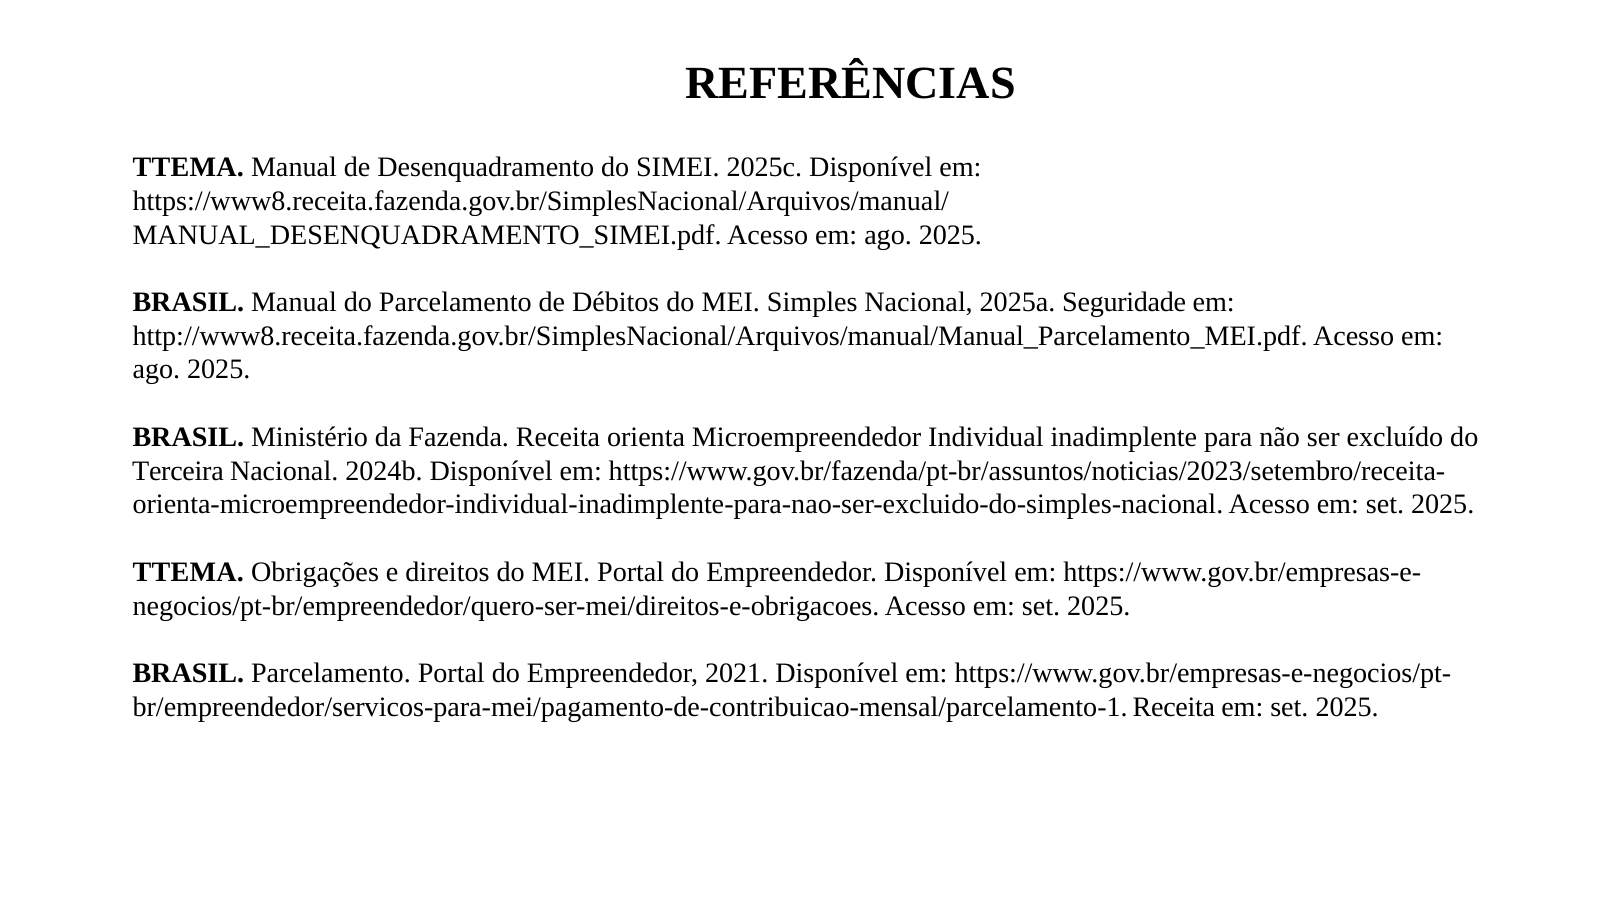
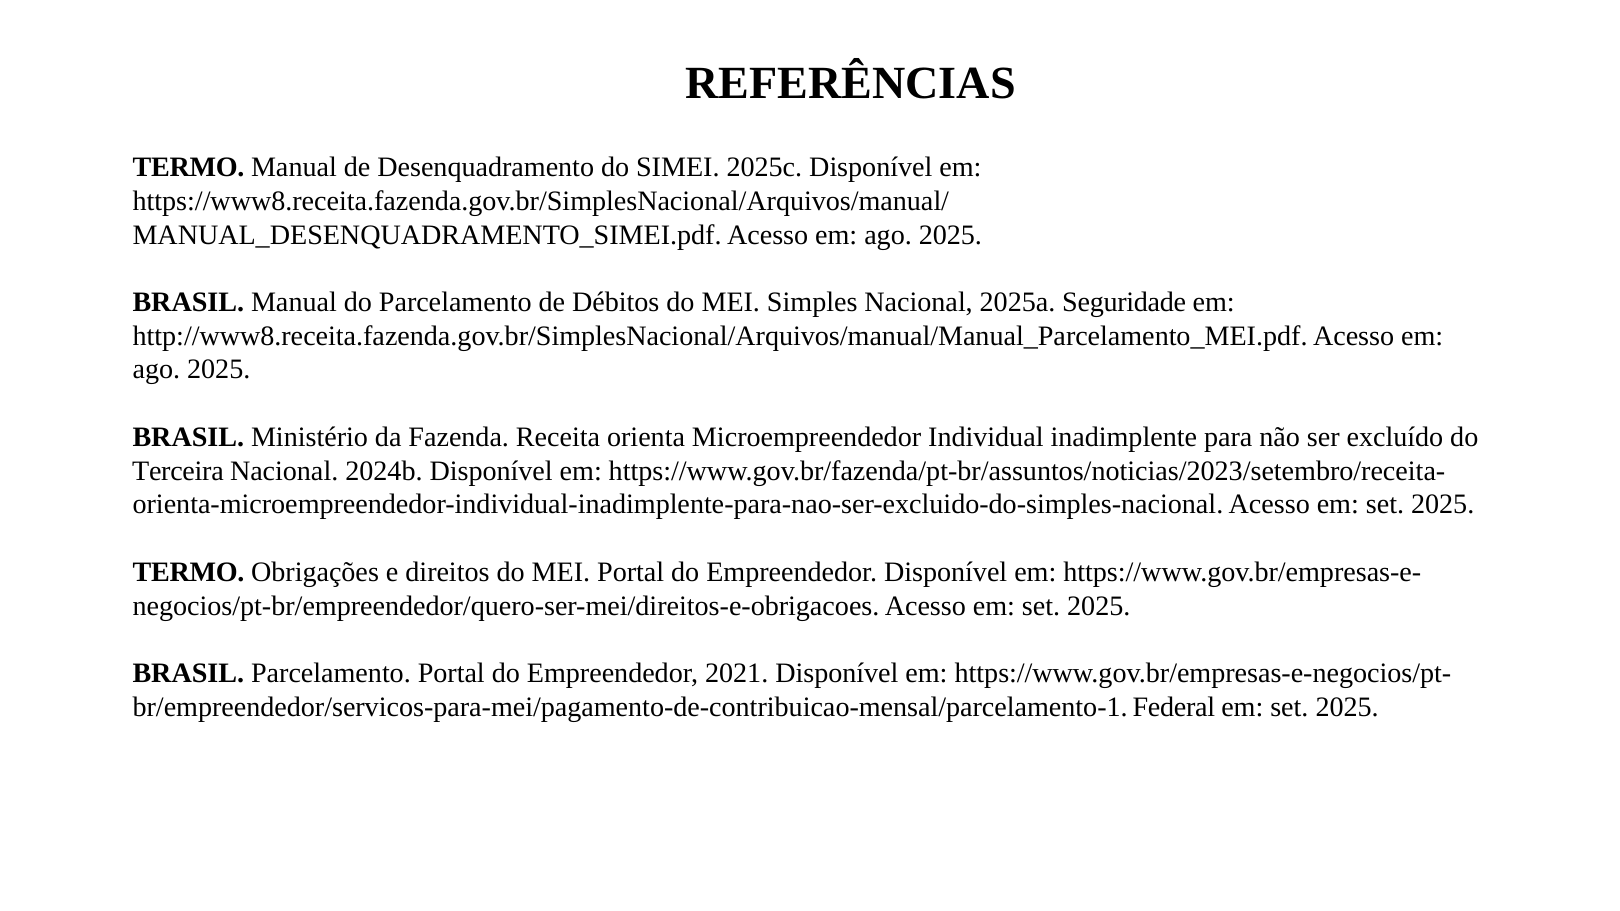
TTEMA at (188, 167): TTEMA -> TERMO
TTEMA at (188, 572): TTEMA -> TERMO
Receita at (1174, 707): Receita -> Federal
